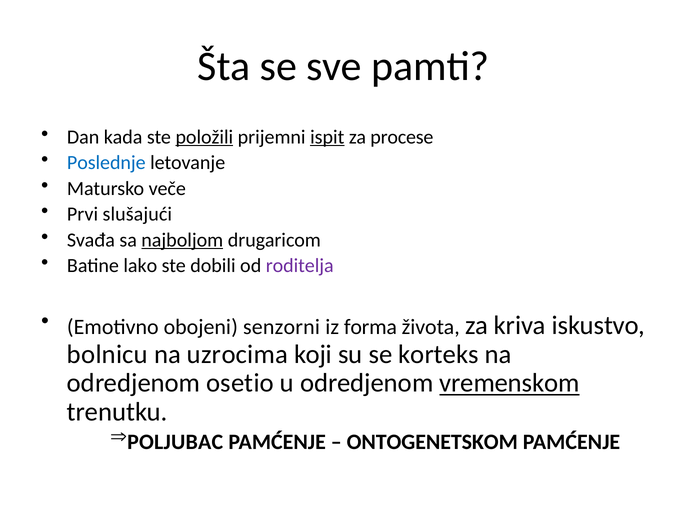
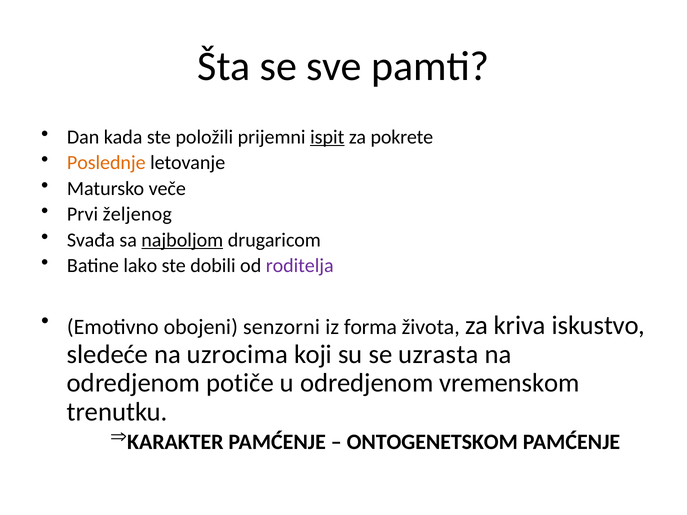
položili underline: present -> none
procese: procese -> pokrete
Poslednje colour: blue -> orange
slušajući: slušajući -> željenog
bolnicu: bolnicu -> sledeće
korteks: korteks -> uzrasta
osetio: osetio -> potiče
vremenskom underline: present -> none
POLJUBAC: POLJUBAC -> KARAKTER
